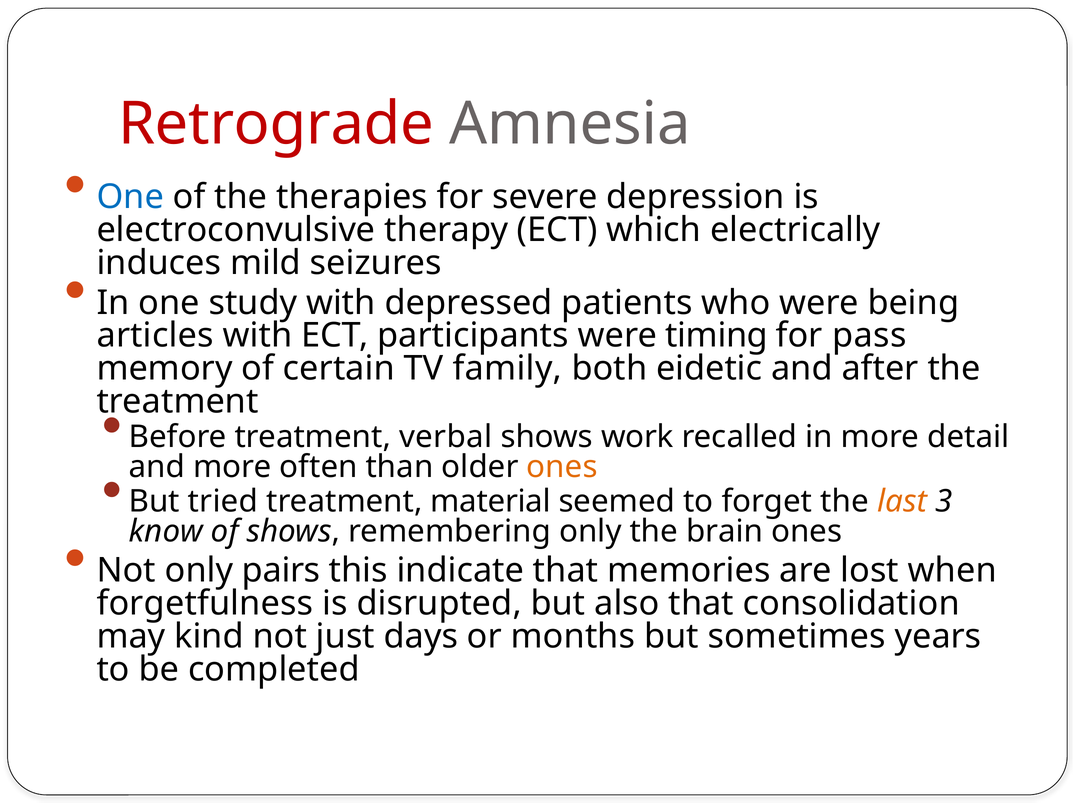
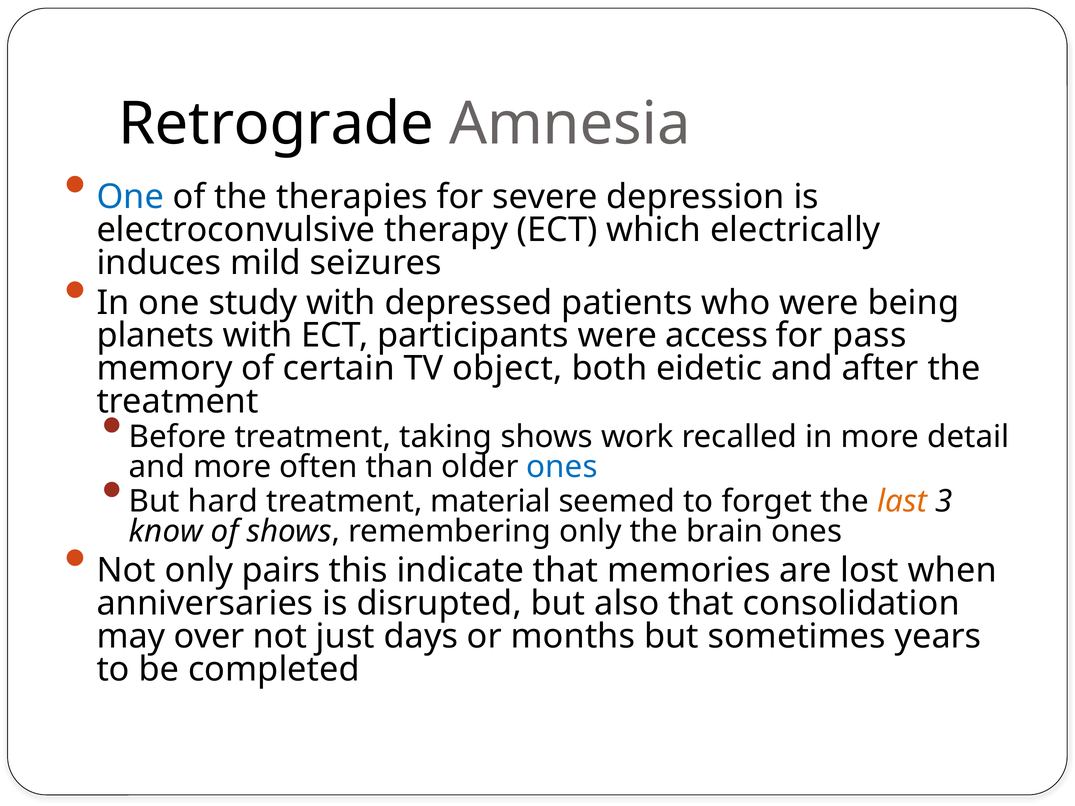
Retrograde colour: red -> black
articles: articles -> planets
timing: timing -> access
family: family -> object
verbal: verbal -> taking
ones at (562, 467) colour: orange -> blue
tried: tried -> hard
forgetfulness: forgetfulness -> anniversaries
kind: kind -> over
